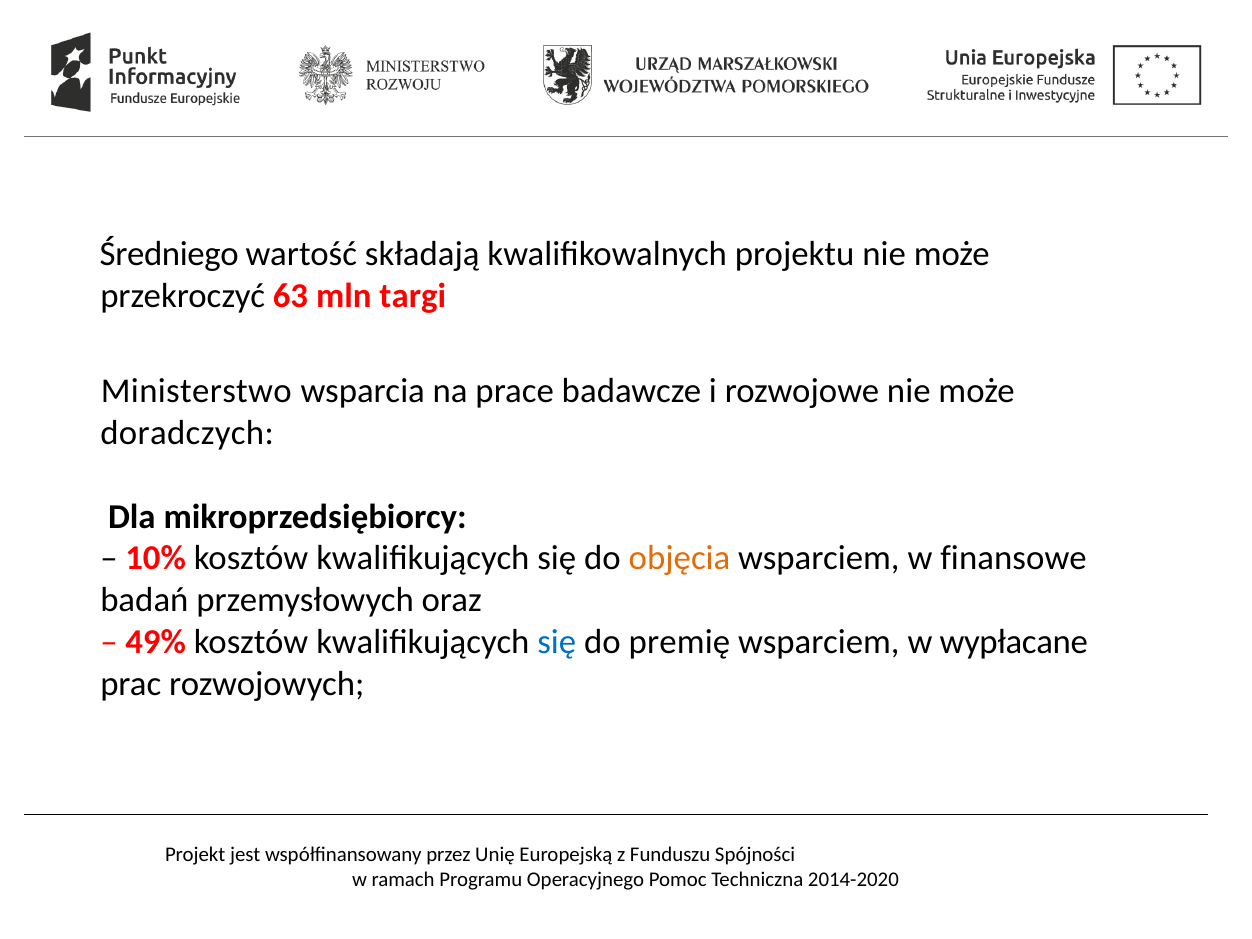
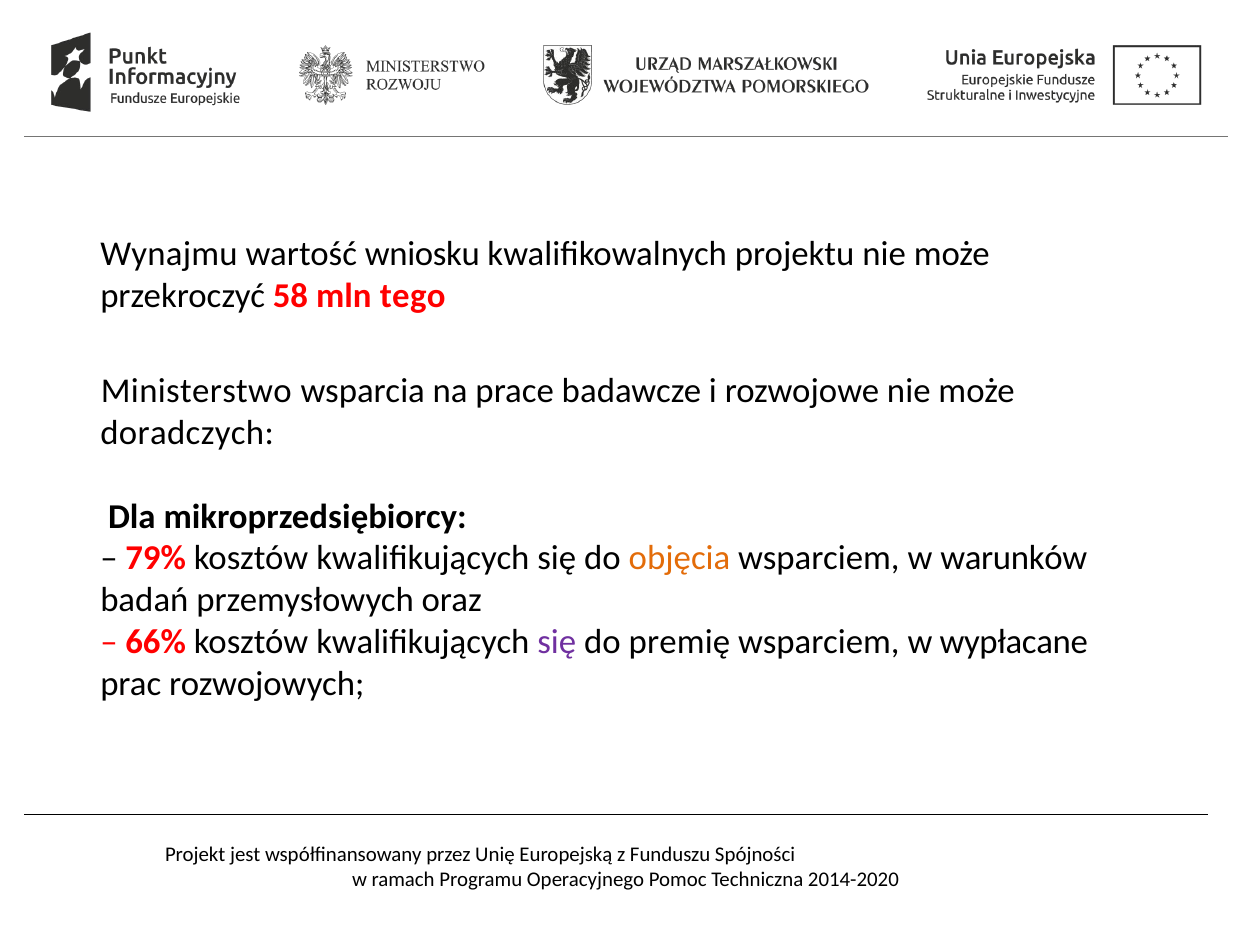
Średniego: Średniego -> Wynajmu
składają: składają -> wniosku
63: 63 -> 58
targi: targi -> tego
10%: 10% -> 79%
finansowe: finansowe -> warunków
49%: 49% -> 66%
się at (557, 642) colour: blue -> purple
